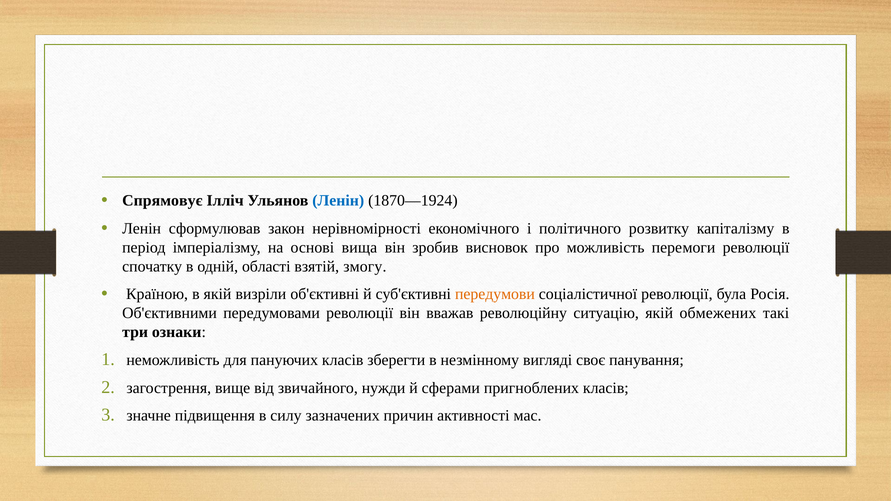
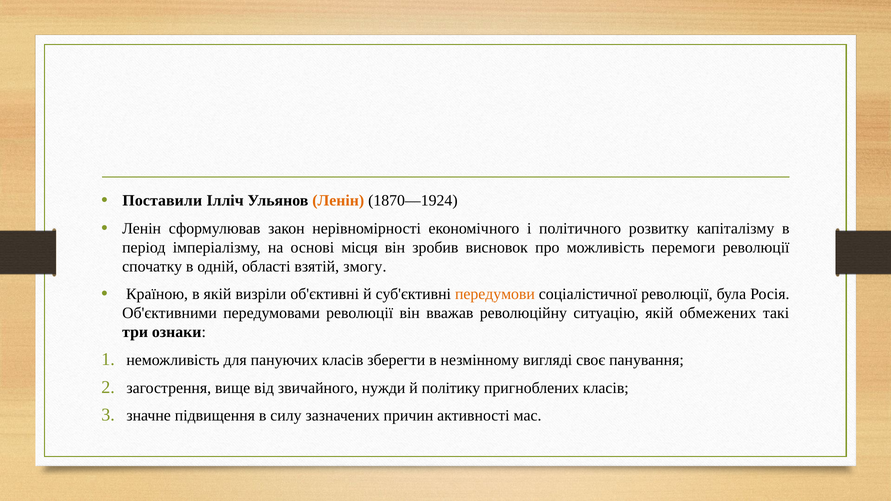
Спрямовує: Спрямовує -> Поставили
Ленін at (338, 201) colour: blue -> orange
вища: вища -> місця
сферами: сферами -> політику
